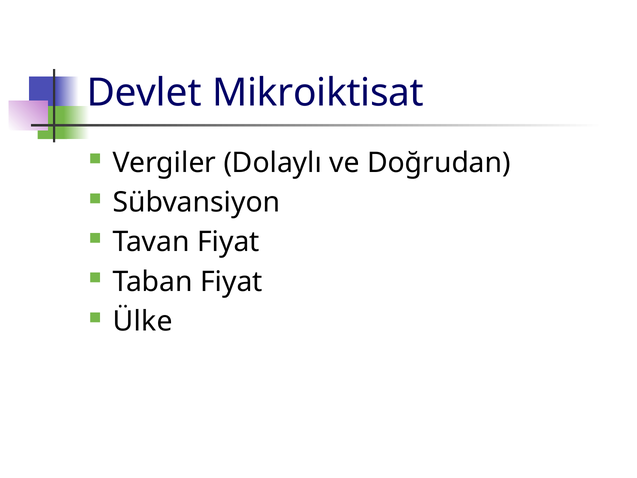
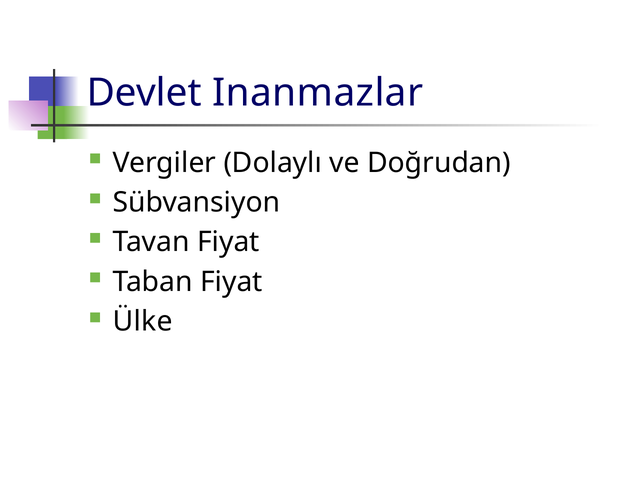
Mikroiktisat: Mikroiktisat -> Inanmazlar
